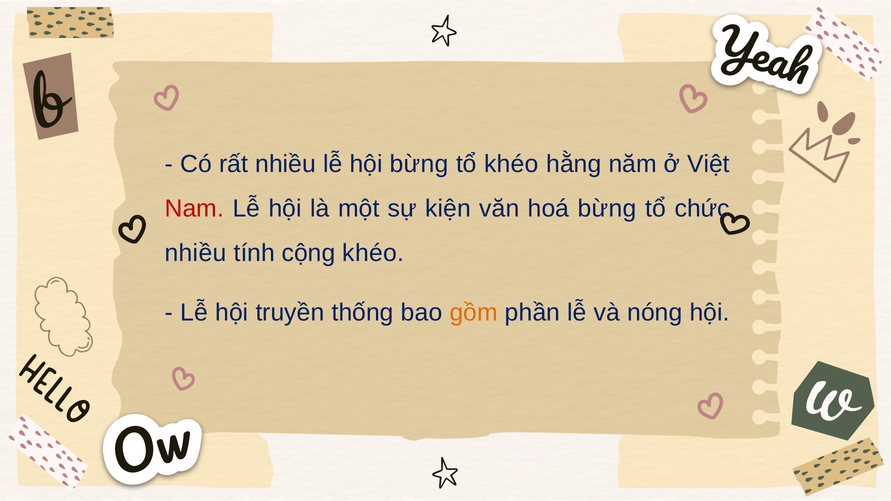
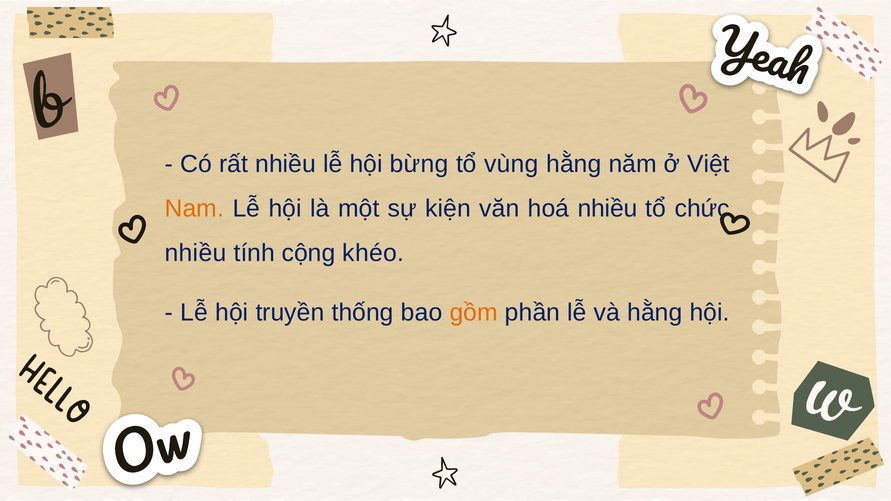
tổ khéo: khéo -> vùng
Nam colour: red -> orange
hoá bừng: bừng -> nhiều
và nóng: nóng -> hằng
